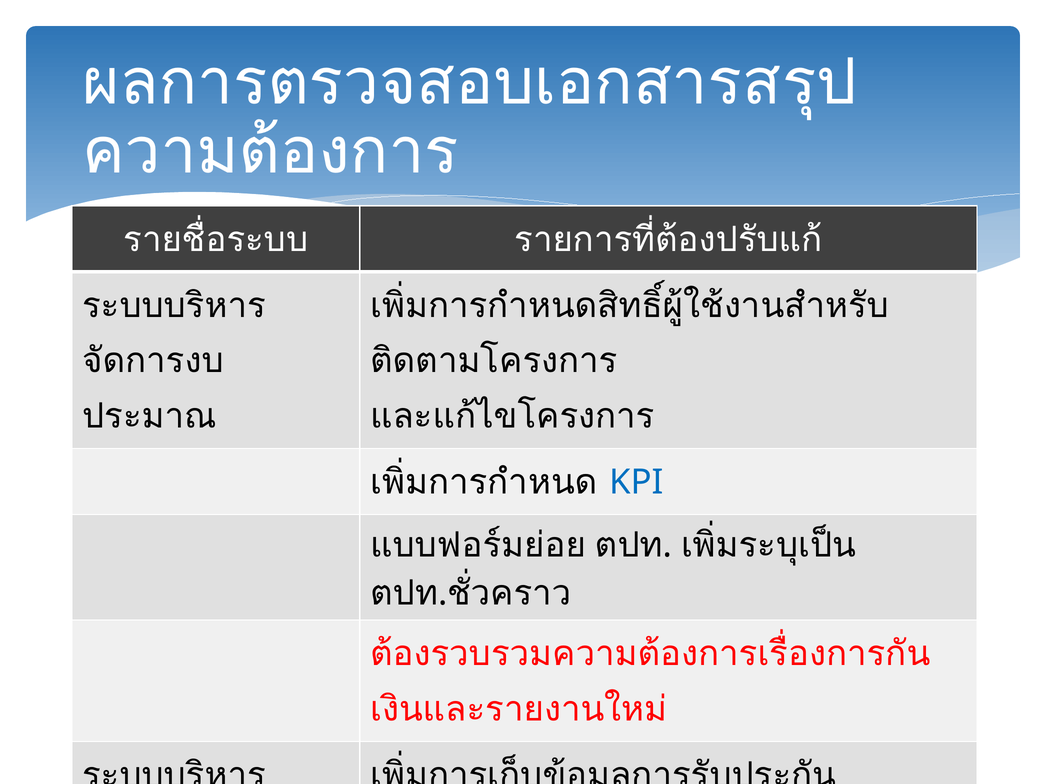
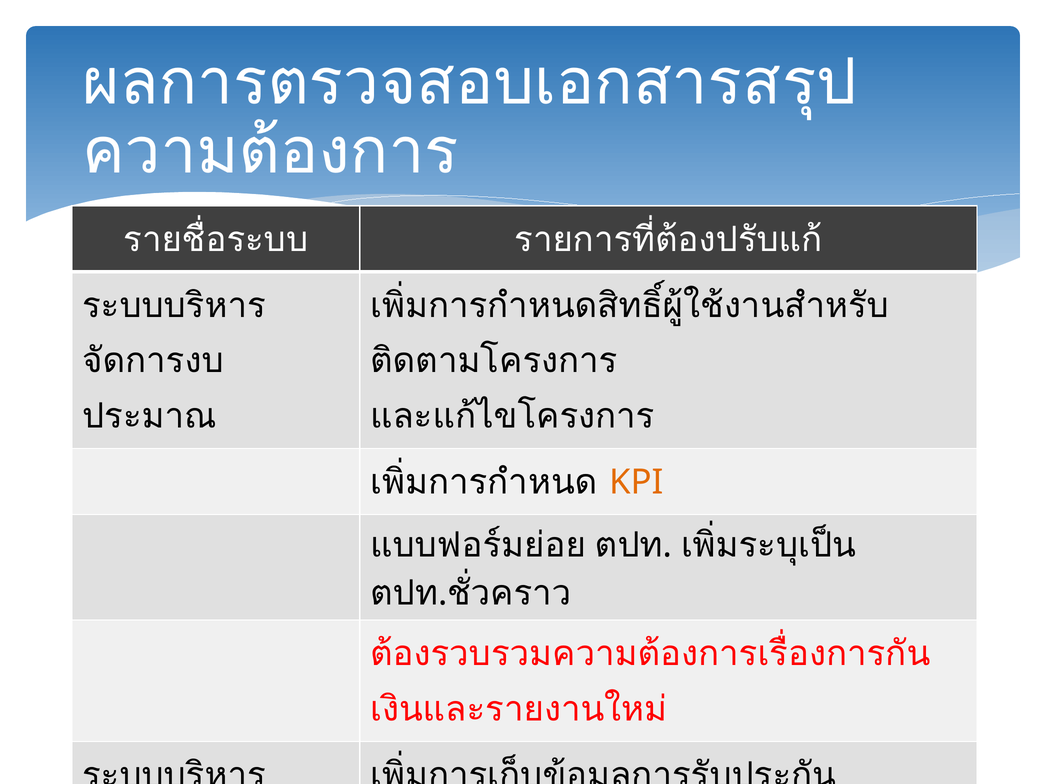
KPI colour: blue -> orange
